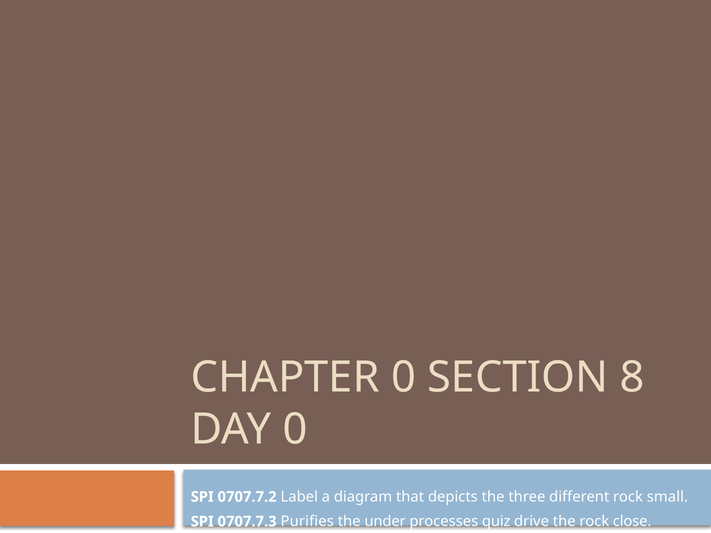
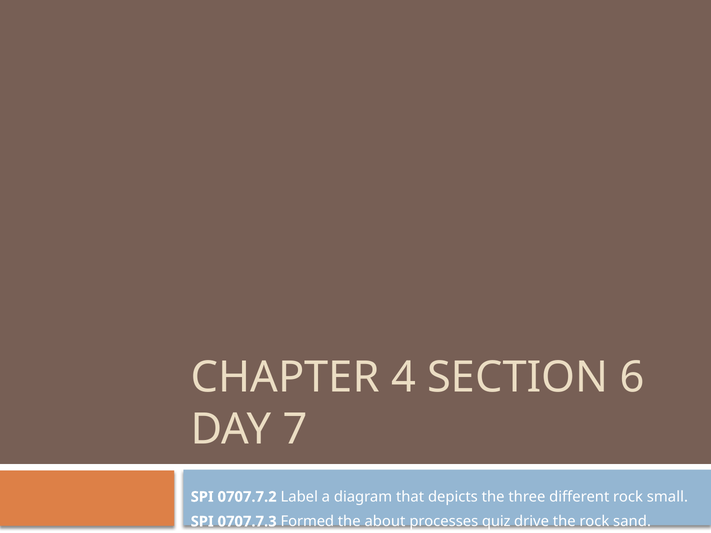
CHAPTER 0: 0 -> 4
8: 8 -> 6
DAY 0: 0 -> 7
Purifies: Purifies -> Formed
under: under -> about
close: close -> sand
